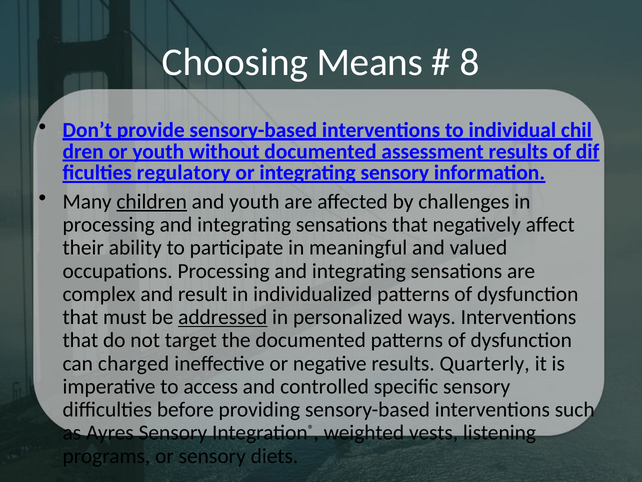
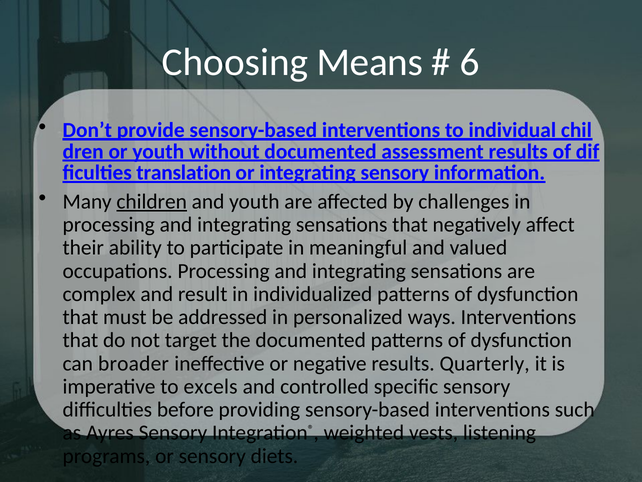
8: 8 -> 6
regulatory: regulatory -> translation
addressed underline: present -> none
charged: charged -> broader
access: access -> excels
